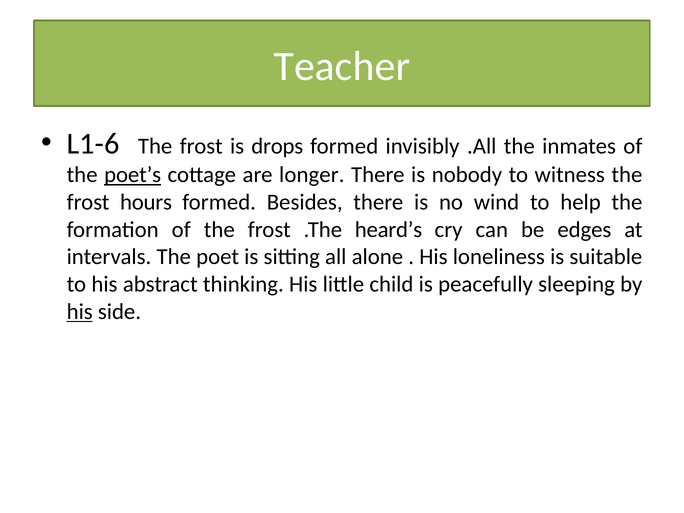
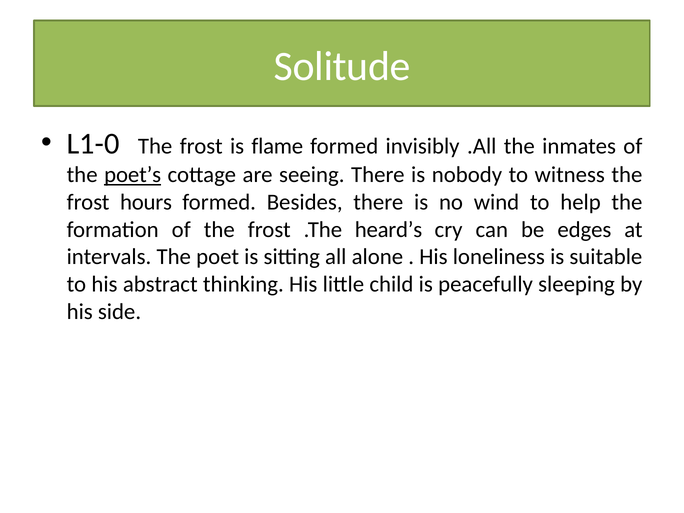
Teacher: Teacher -> Solitude
L1-6: L1-6 -> L1-0
drops: drops -> flame
longer: longer -> seeing
his at (80, 312) underline: present -> none
